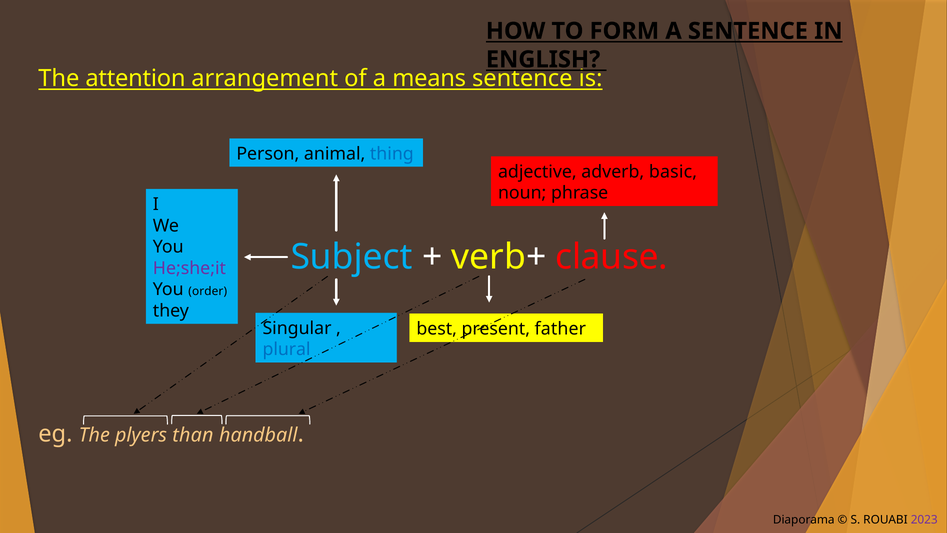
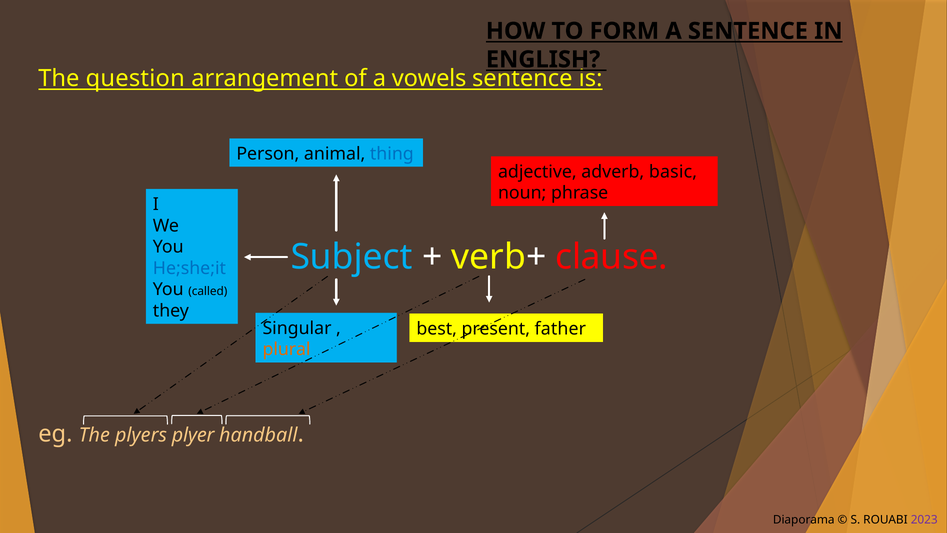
attention: attention -> question
means: means -> vowels
He;she;it colour: purple -> blue
order: order -> called
plural colour: blue -> orange
than: than -> plyer
